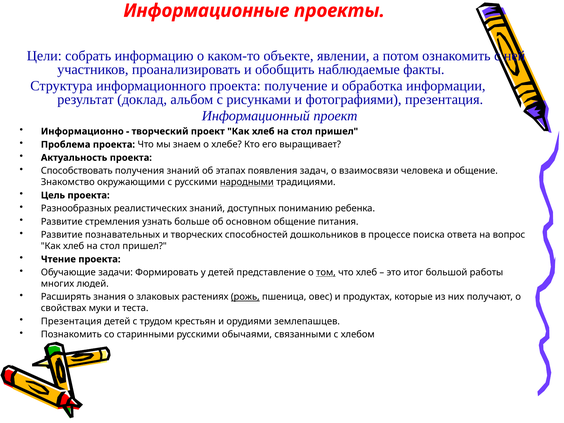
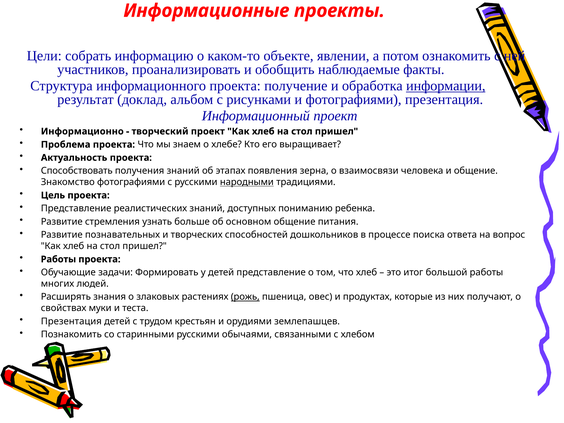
информации underline: none -> present
задач: задач -> зерна
Знакомство окружающими: окружающими -> фотографиями
Разнообразных at (76, 208): Разнообразных -> Представление
Чтение at (58, 259): Чтение -> Работы
том underline: present -> none
